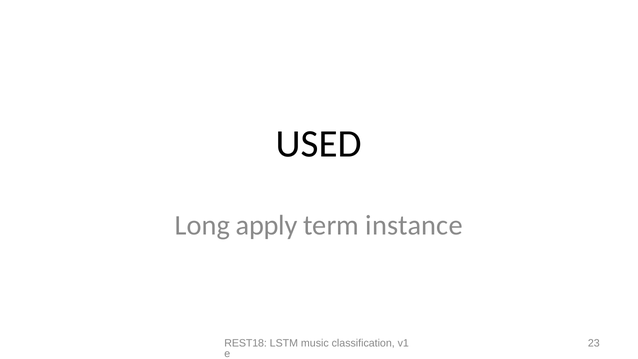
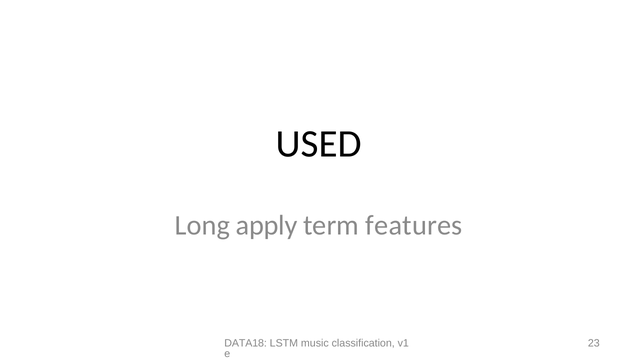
instance: instance -> features
REST18: REST18 -> DATA18
